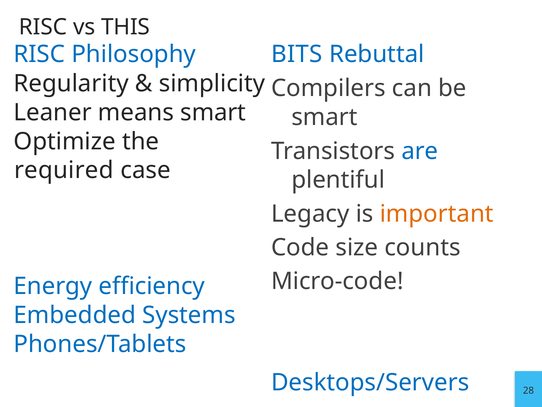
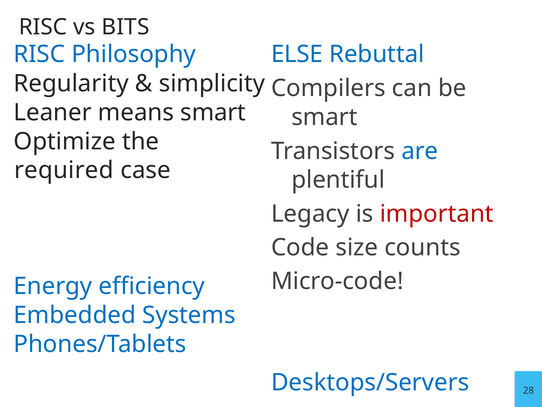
THIS: THIS -> BITS
BITS: BITS -> ELSE
important colour: orange -> red
